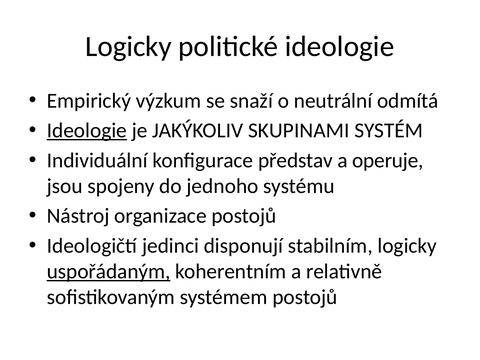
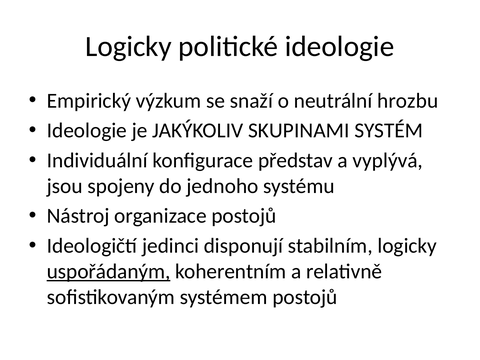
odmítá: odmítá -> hrozbu
Ideologie at (87, 131) underline: present -> none
operuje: operuje -> vyplývá
